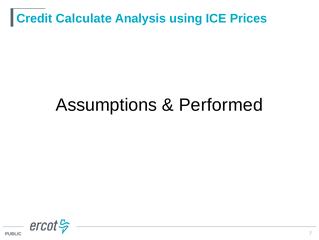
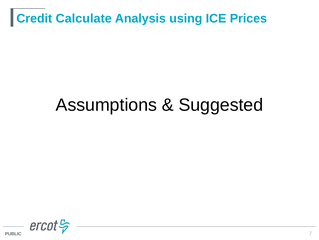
Performed: Performed -> Suggested
